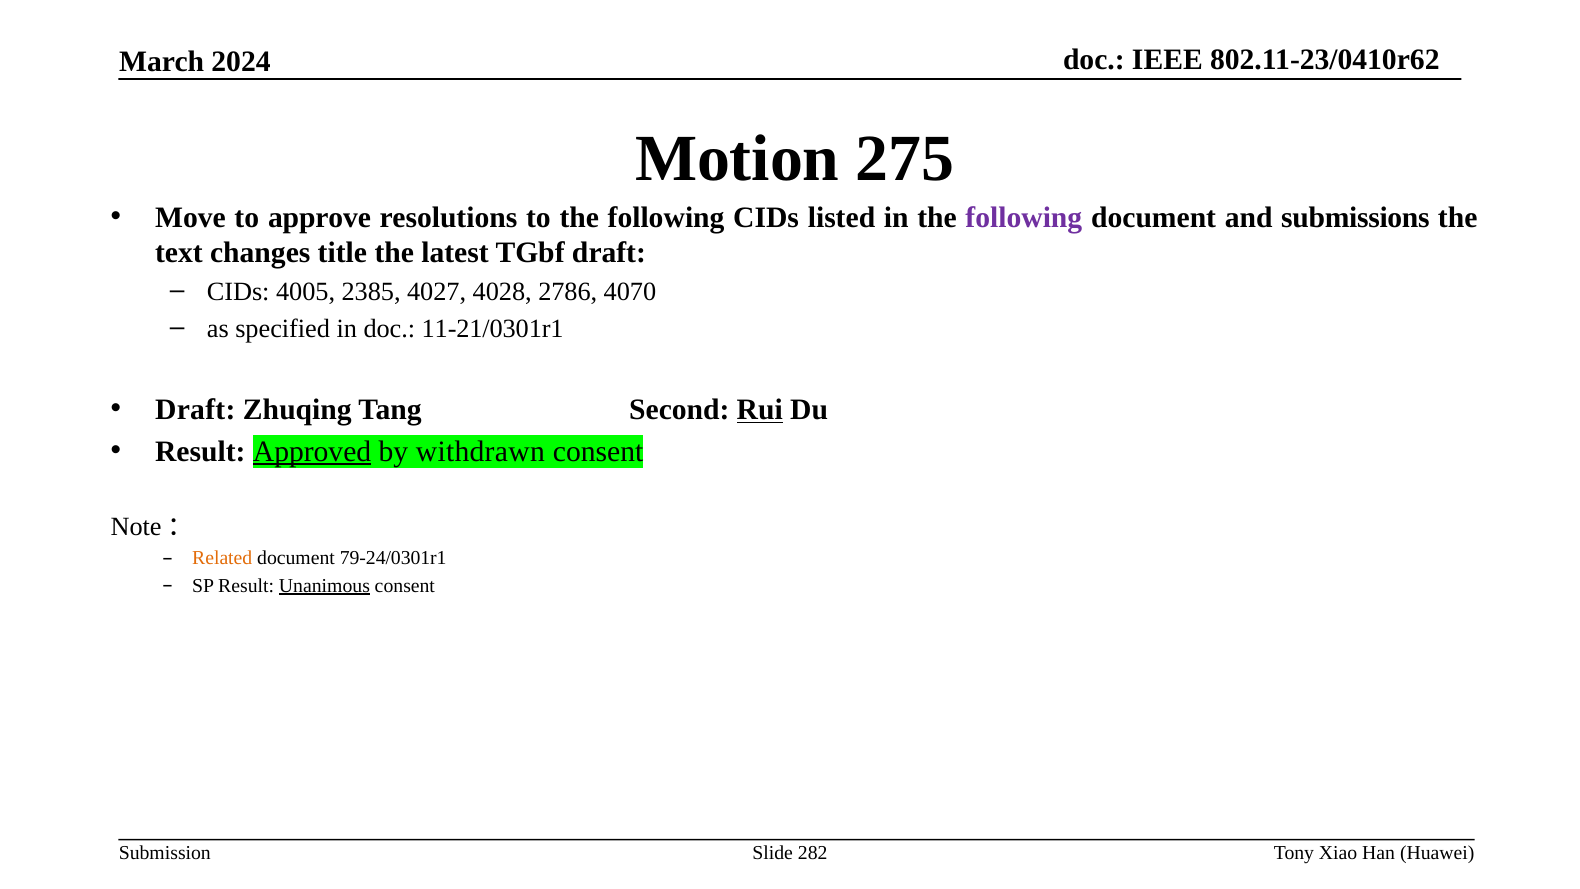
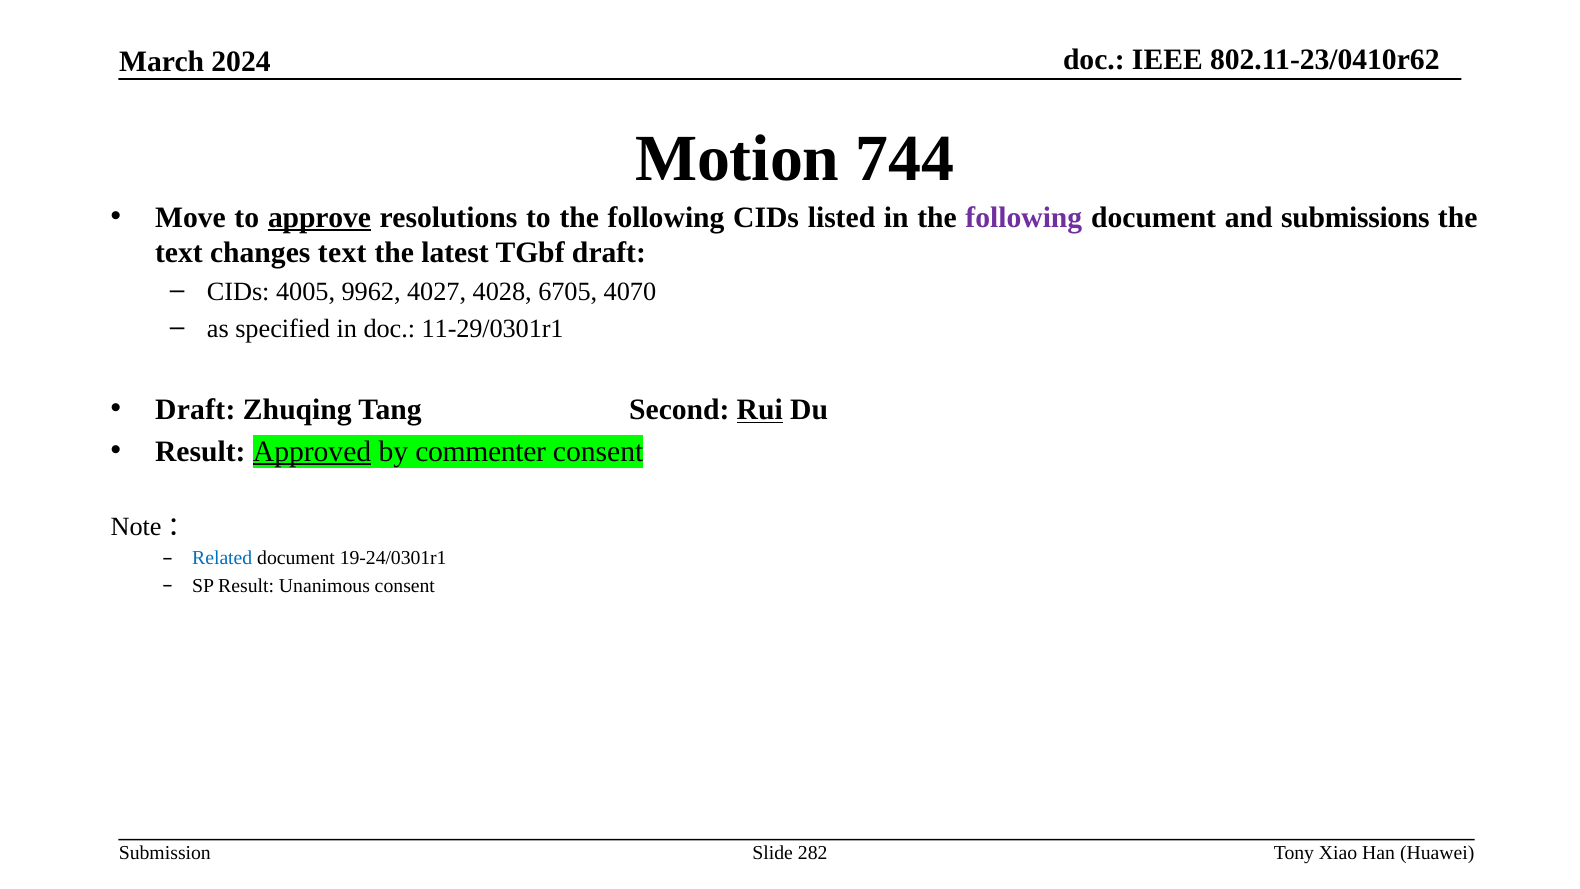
275: 275 -> 744
approve underline: none -> present
changes title: title -> text
2385: 2385 -> 9962
2786: 2786 -> 6705
11-21/0301r1: 11-21/0301r1 -> 11-29/0301r1
withdrawn: withdrawn -> commenter
Related colour: orange -> blue
79-24/0301r1: 79-24/0301r1 -> 19-24/0301r1
Unanimous underline: present -> none
